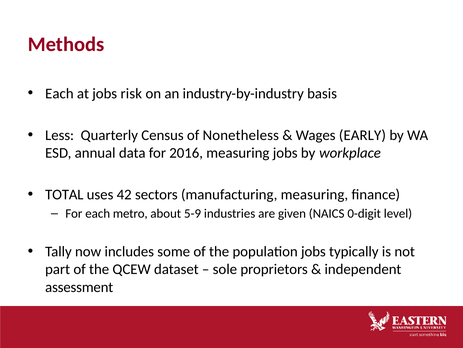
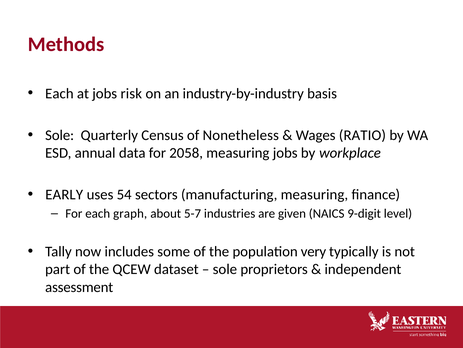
Less at (60, 135): Less -> Sole
EARLY: EARLY -> RATIO
2016: 2016 -> 2058
TOTAL: TOTAL -> EARLY
42: 42 -> 54
metro: metro -> graph
5-9: 5-9 -> 5-7
0-digit: 0-digit -> 9-digit
population jobs: jobs -> very
